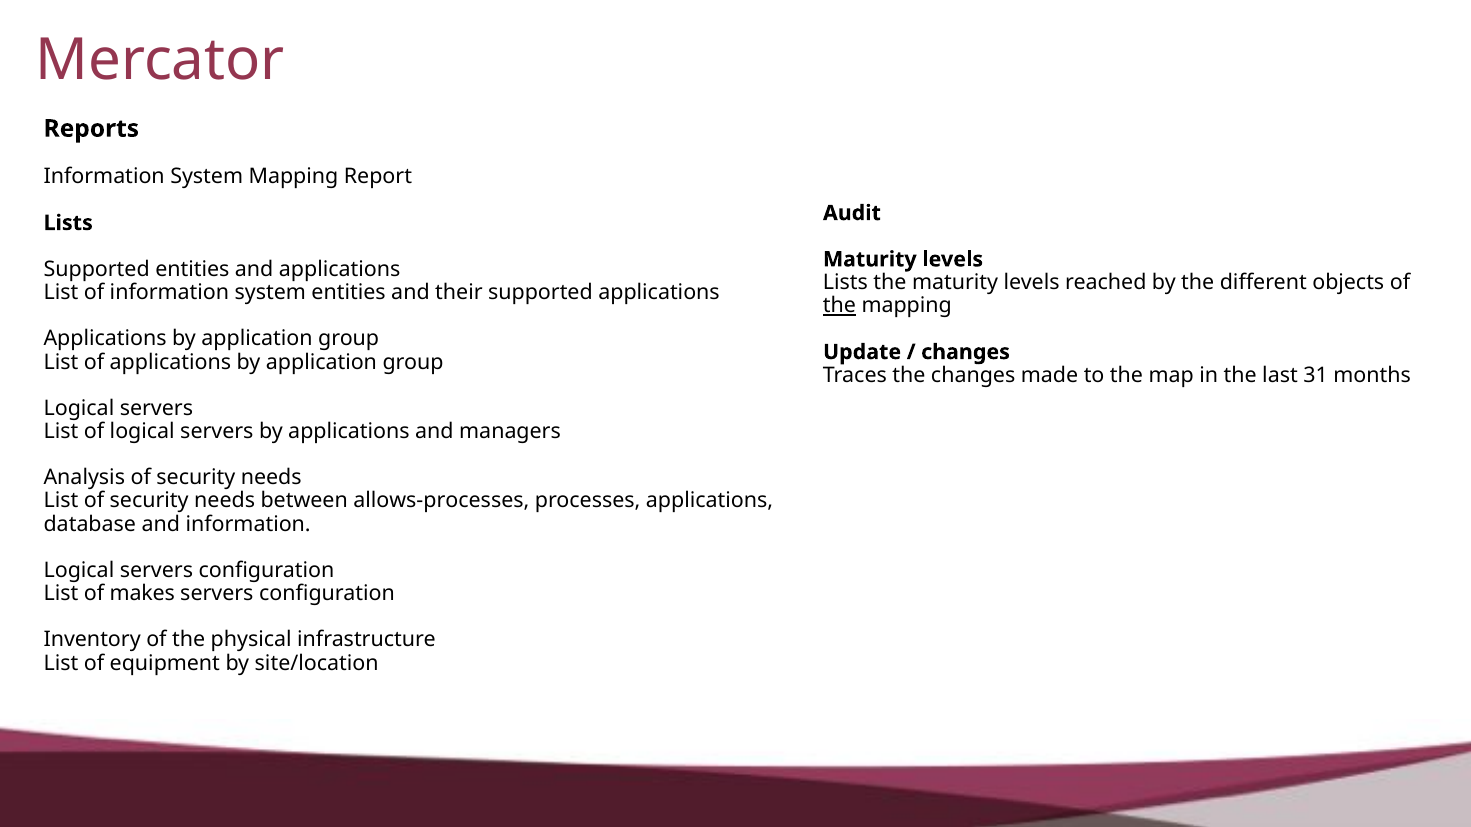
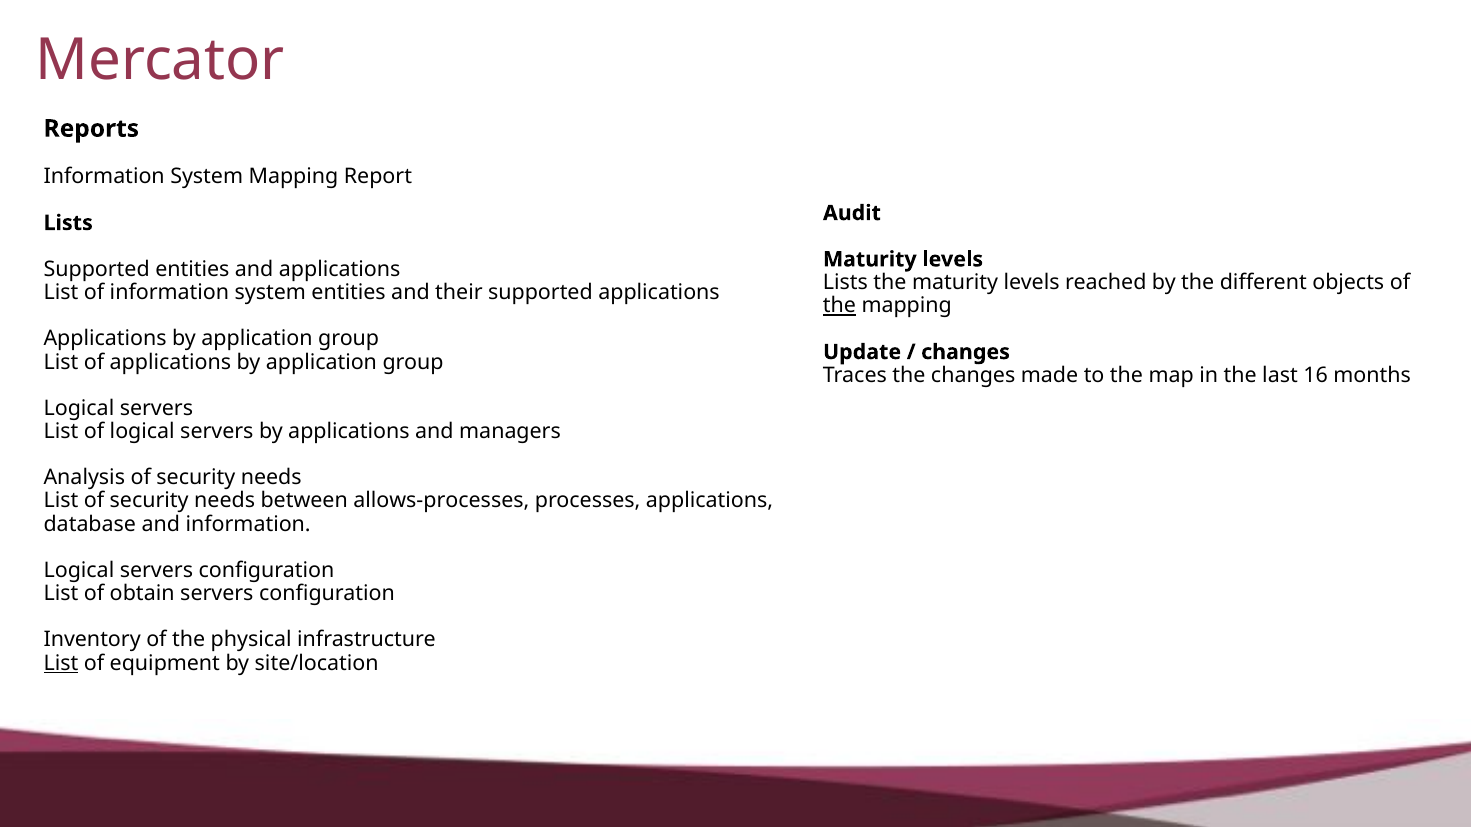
31: 31 -> 16
makes: makes -> obtain
List at (61, 663) underline: none -> present
